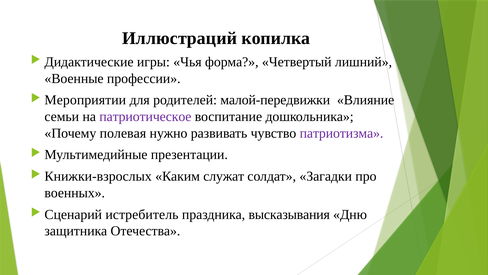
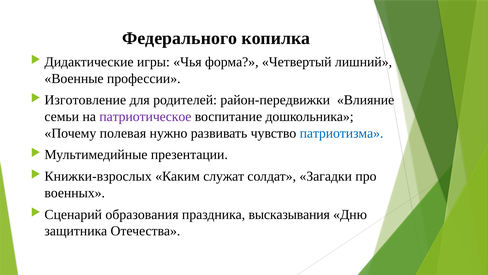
Иллюстраций: Иллюстраций -> Федерального
Мероприятии: Мероприятии -> Изготовление
малой-передвижки: малой-передвижки -> район-передвижки
патриотизма colour: purple -> blue
истребитель: истребитель -> образования
